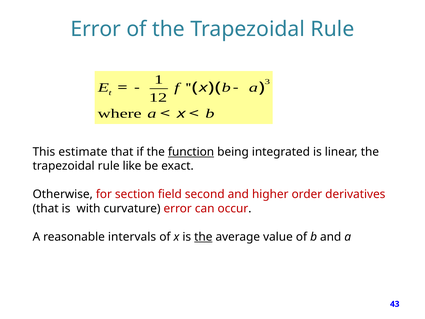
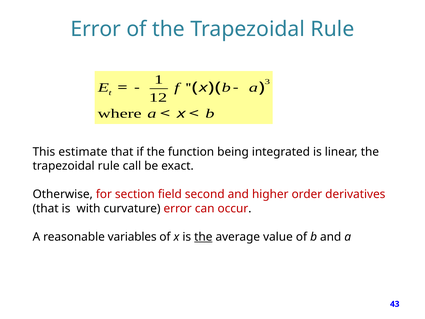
function underline: present -> none
like: like -> call
intervals: intervals -> variables
